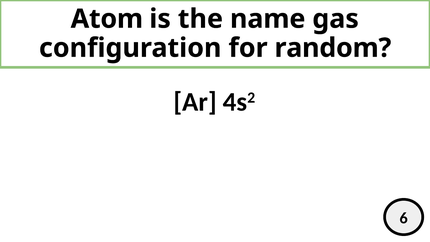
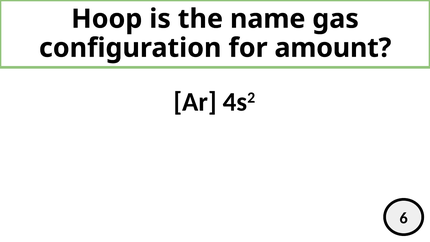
Atom: Atom -> Hoop
random: random -> amount
